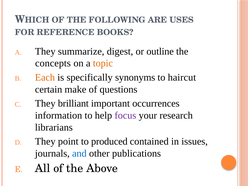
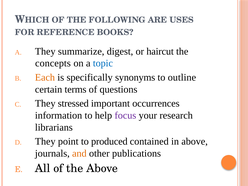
outline: outline -> haircut
topic colour: orange -> blue
haircut: haircut -> outline
make: make -> terms
brilliant: brilliant -> stressed
in issues: issues -> above
and colour: blue -> orange
